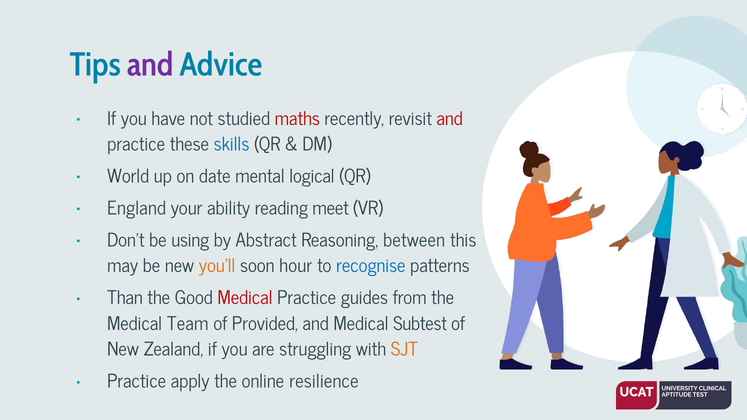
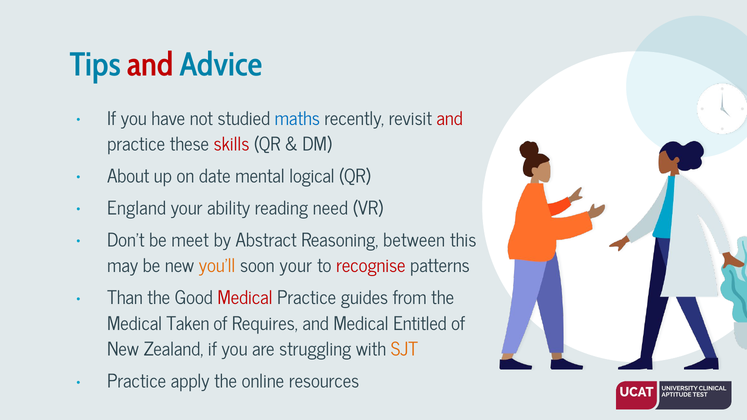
and at (150, 65) colour: purple -> red
maths colour: red -> blue
skills colour: blue -> red
World: World -> About
meet: meet -> need
using: using -> meet
soon hour: hour -> your
recognise colour: blue -> red
Team: Team -> Taken
Provided: Provided -> Requires
Subtest: Subtest -> Entitled
resilience: resilience -> resources
